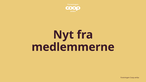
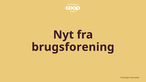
medlemmerne: medlemmerne -> brugsforening
